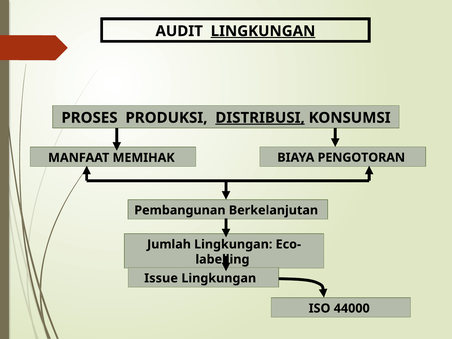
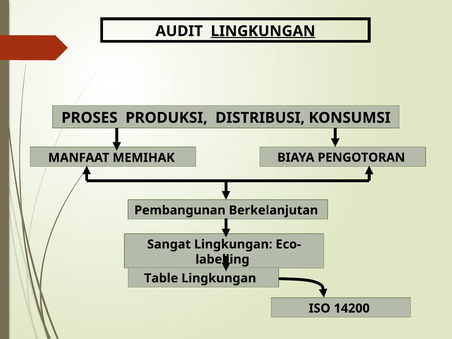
DISTRIBUSI underline: present -> none
Jumlah: Jumlah -> Sangat
Issue: Issue -> Table
44000: 44000 -> 14200
